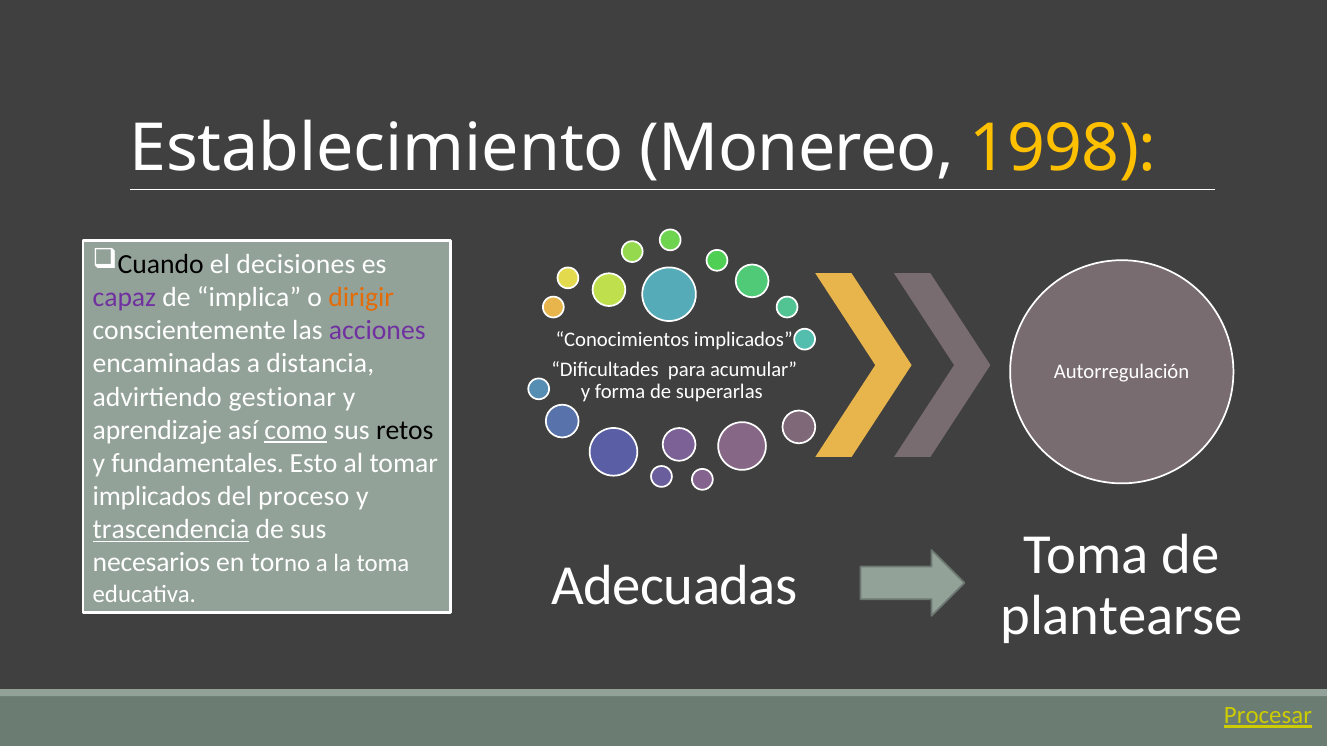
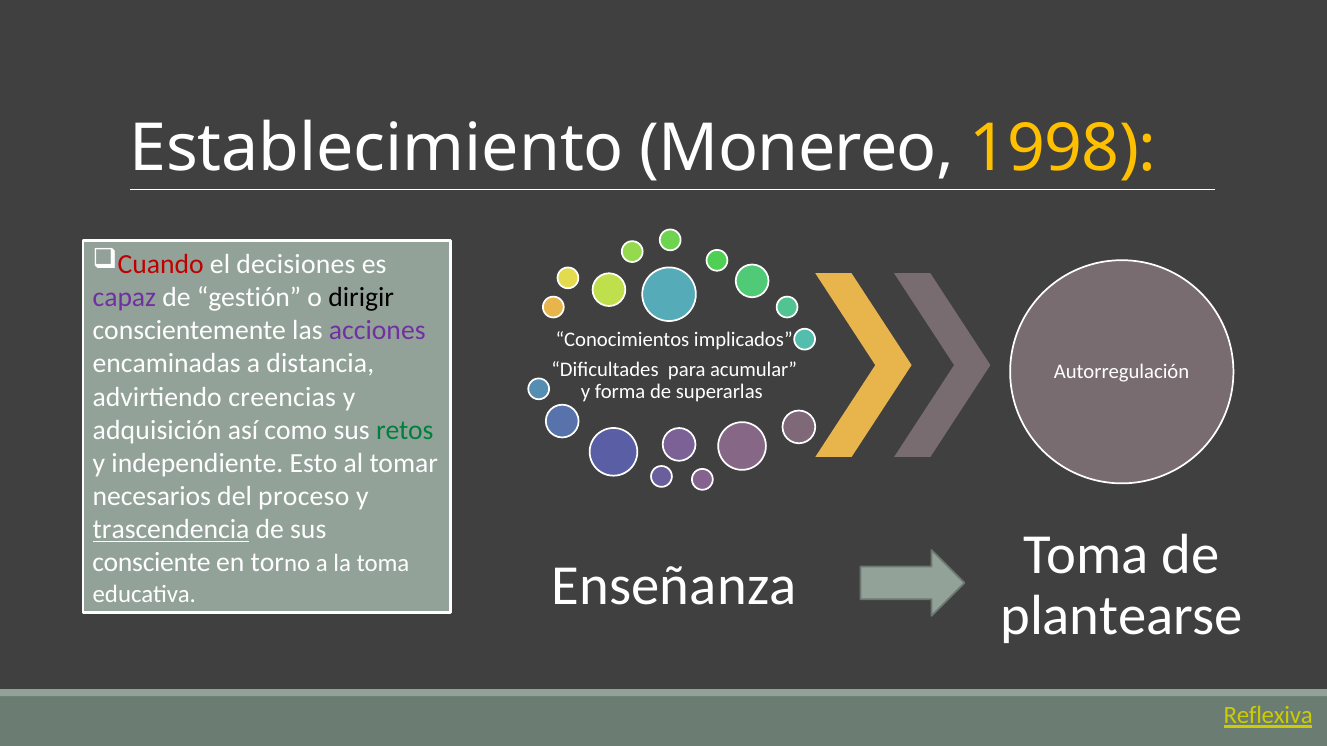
Cuando colour: black -> red
implica: implica -> gestión
dirigir colour: orange -> black
gestionar: gestionar -> creencias
aprendizaje: aprendizaje -> adquisición
como underline: present -> none
retos colour: black -> green
fundamentales: fundamentales -> independiente
implicados at (152, 497): implicados -> necesarios
necesarios: necesarios -> consciente
Adecuadas: Adecuadas -> Enseñanza
Procesar: Procesar -> Reflexiva
